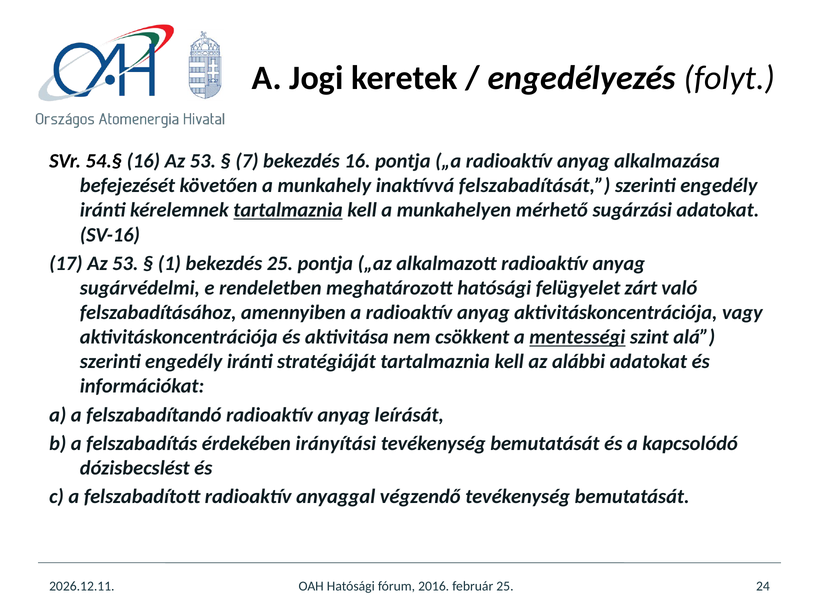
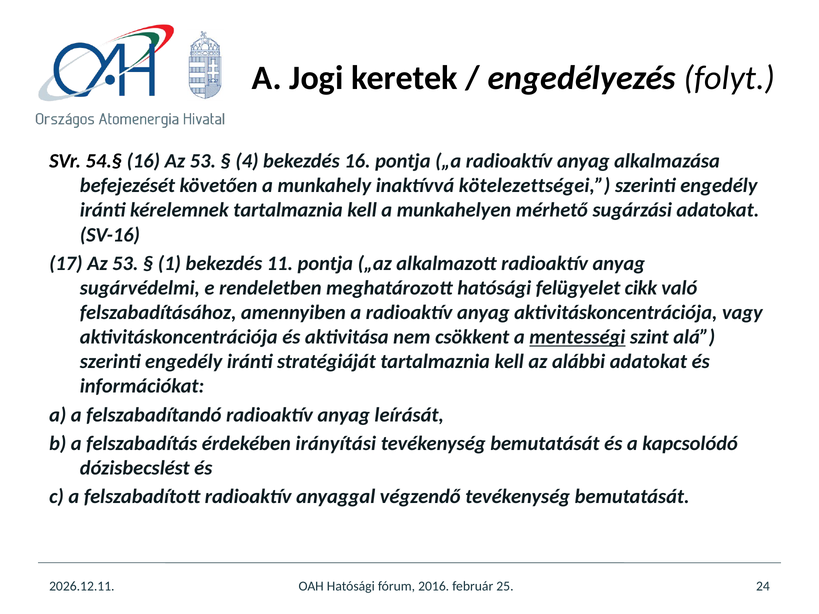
7: 7 -> 4
felszabadítását: felszabadítását -> kötelezettségei
tartalmaznia at (288, 210) underline: present -> none
bekezdés 25: 25 -> 11
zárt: zárt -> cikk
